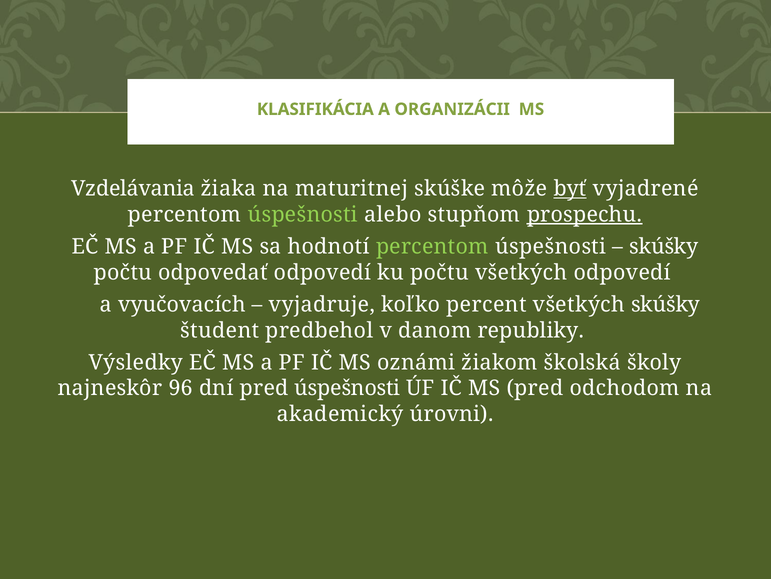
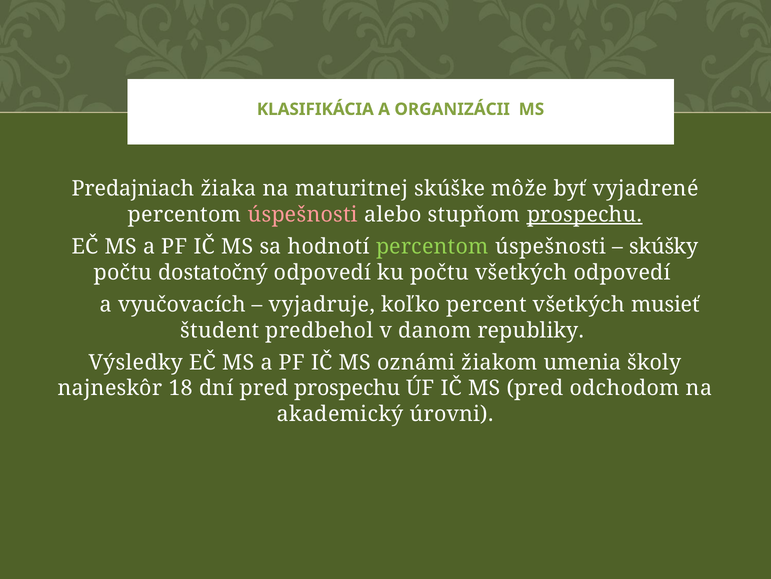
Vzdelávania: Vzdelávania -> Predajniach
byť underline: present -> none
úspešnosti at (303, 214) colour: light green -> pink
odpovedať: odpovedať -> dostatočný
všetkých skúšky: skúšky -> musieť
školská: školská -> umenia
96: 96 -> 18
pred úspešnosti: úspešnosti -> prospechu
